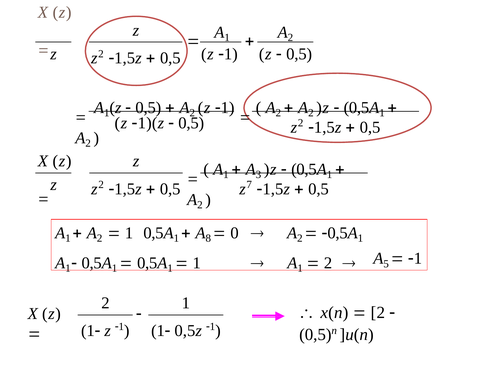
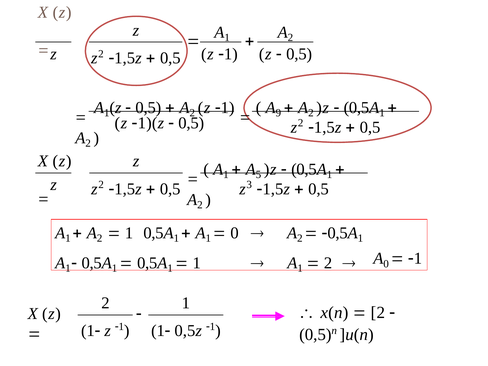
2 at (278, 113): 2 -> 9
3: 3 -> 5
7: 7 -> 3
8 at (208, 238): 8 -> 1
5 at (386, 264): 5 -> 0
